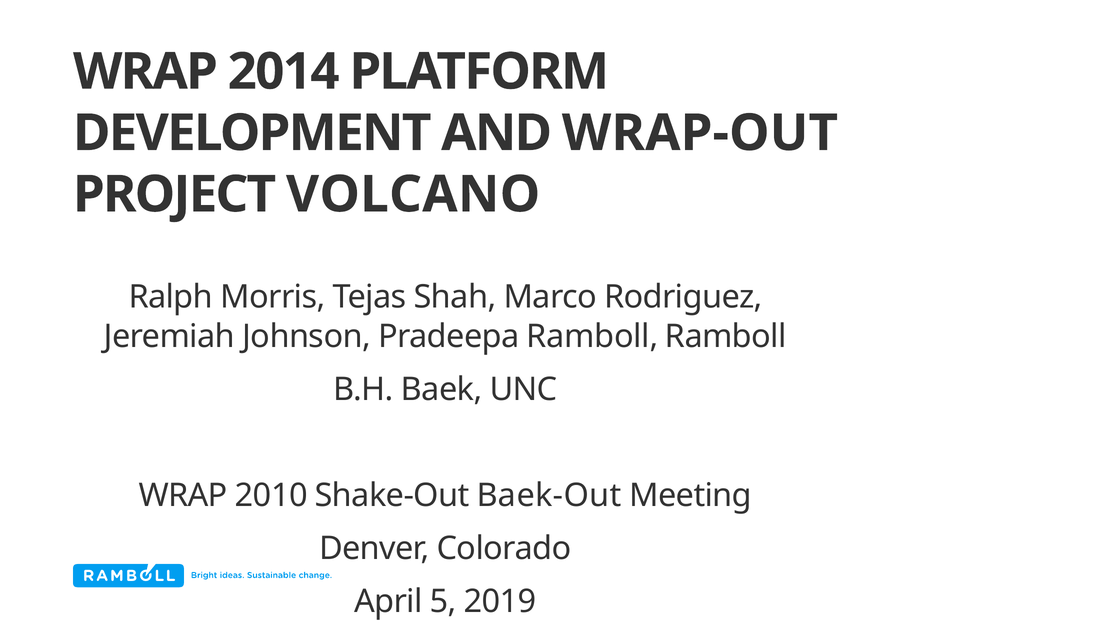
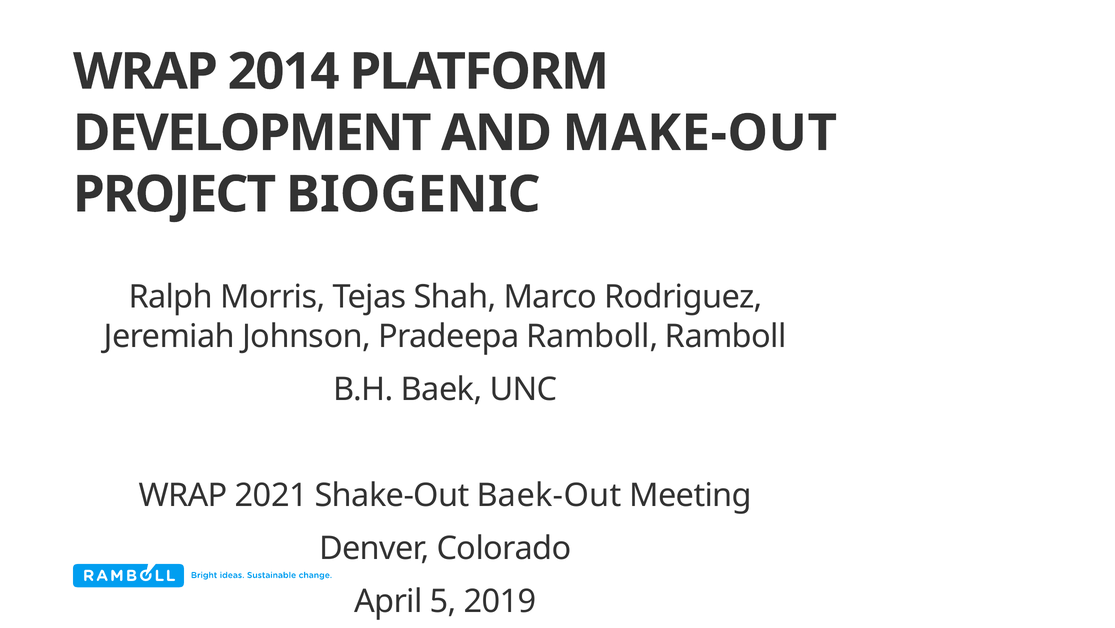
WRAP-OUT: WRAP-OUT -> MAKE-OUT
VOLCANO: VOLCANO -> BIOGENIC
2010: 2010 -> 2021
